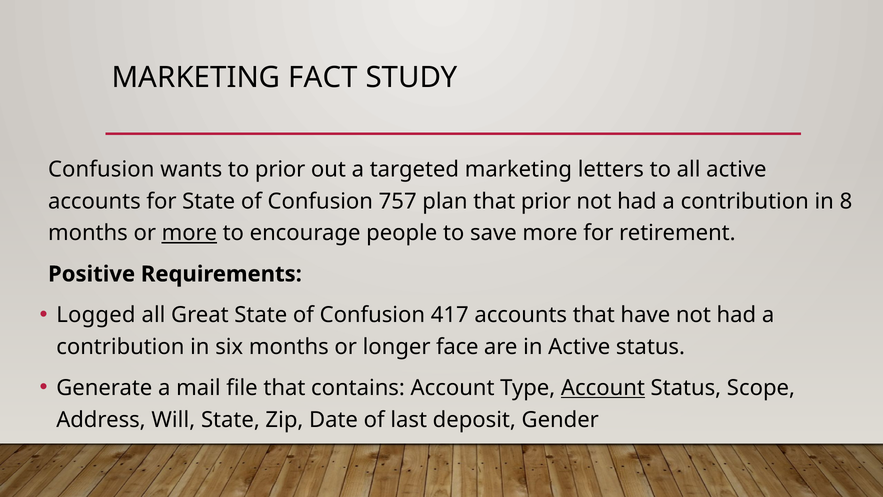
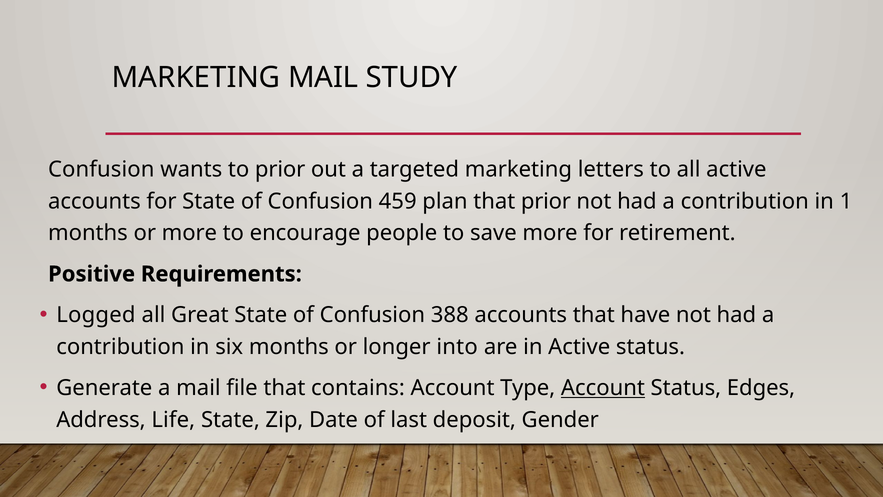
MARKETING FACT: FACT -> MAIL
757: 757 -> 459
8: 8 -> 1
more at (189, 233) underline: present -> none
417: 417 -> 388
face: face -> into
Scope: Scope -> Edges
Will: Will -> Life
